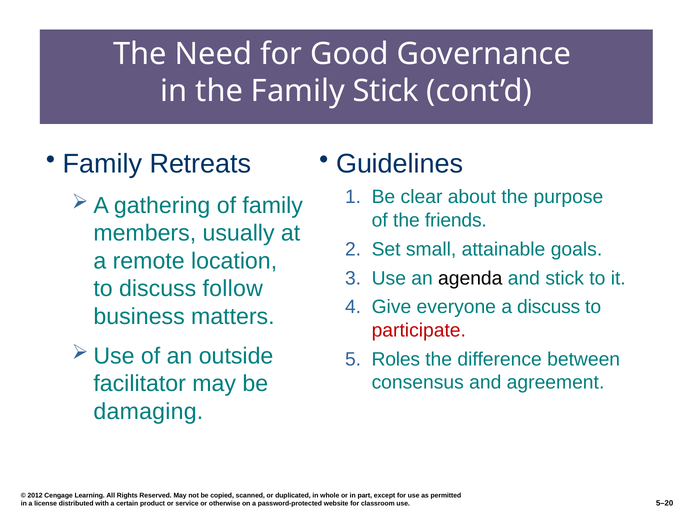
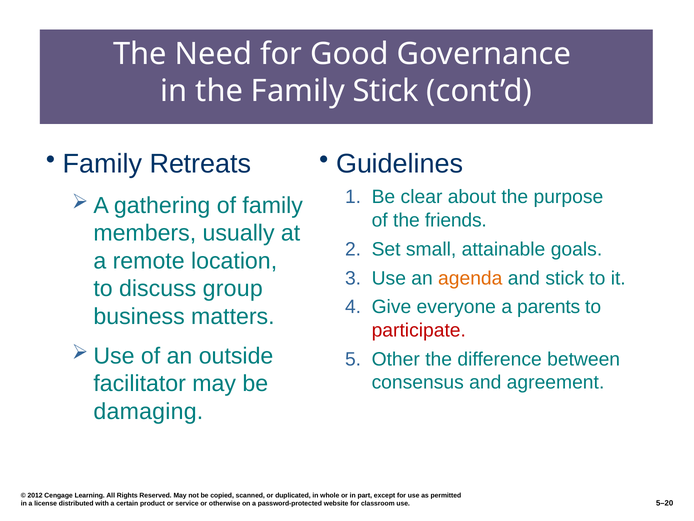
agenda colour: black -> orange
follow: follow -> group
a discuss: discuss -> parents
Roles: Roles -> Other
